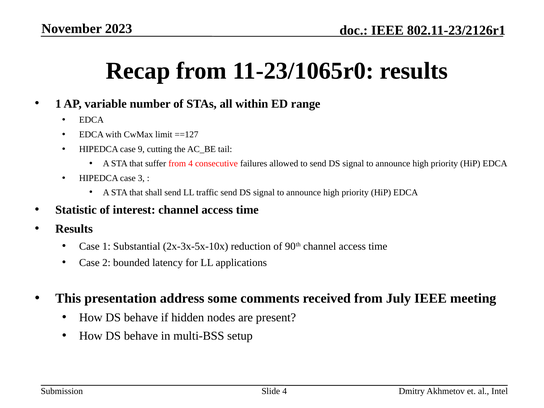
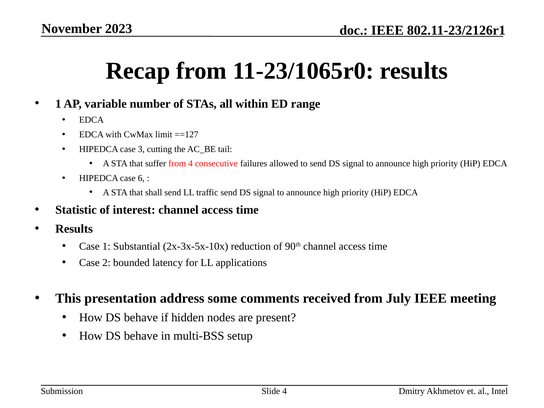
9: 9 -> 3
3: 3 -> 6
